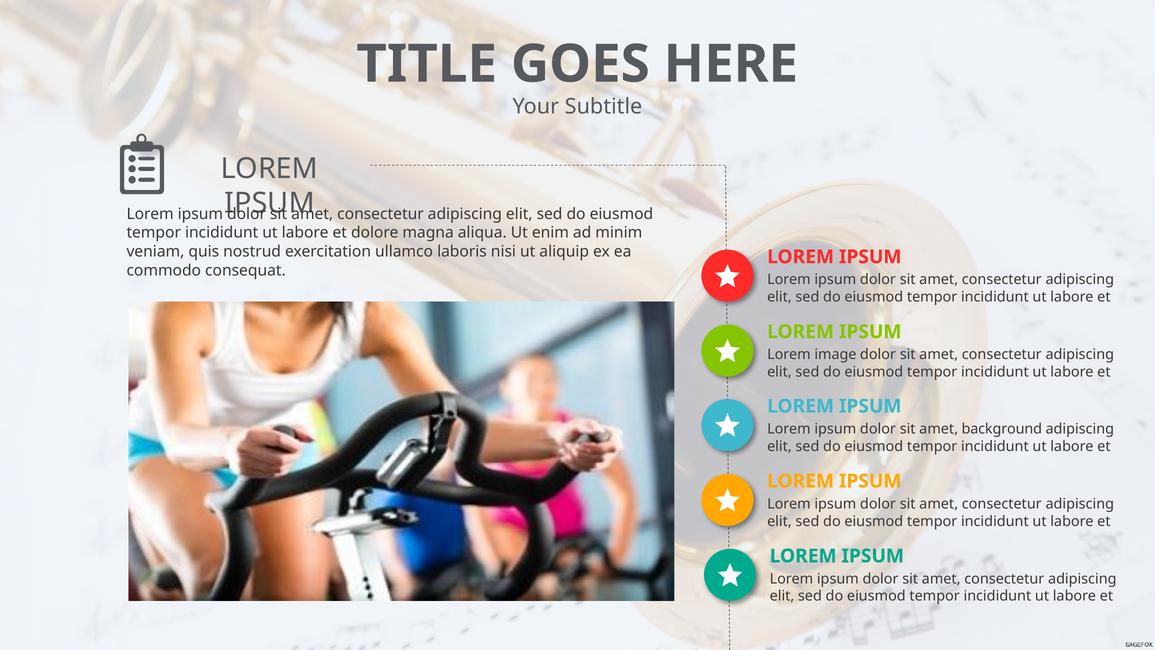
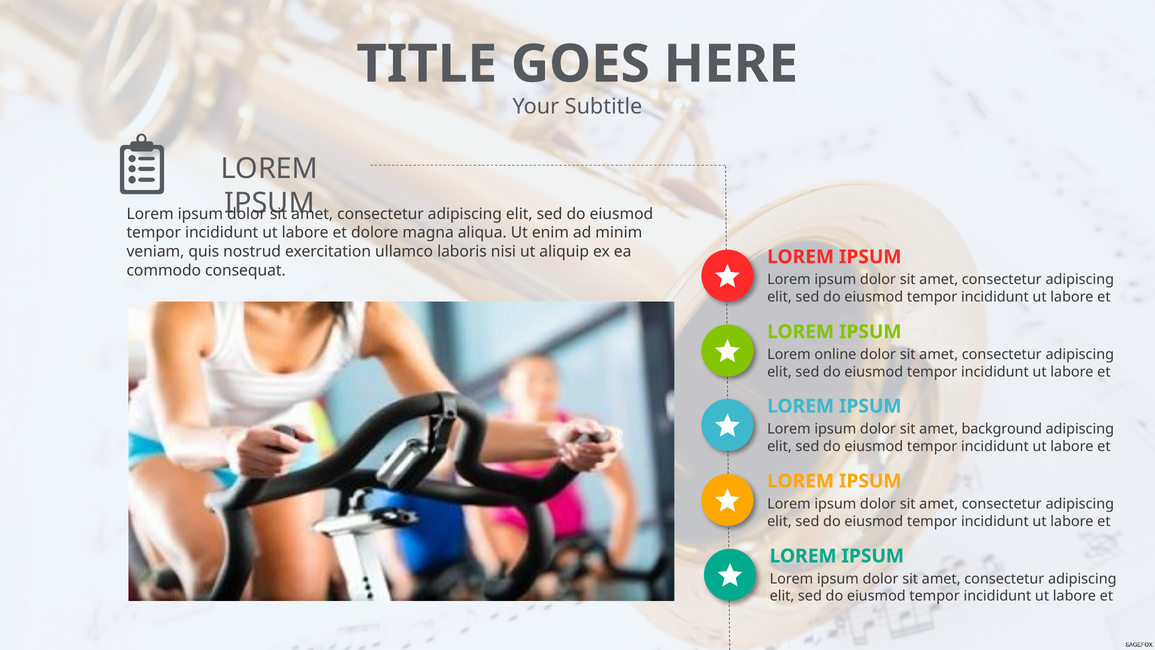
image: image -> online
